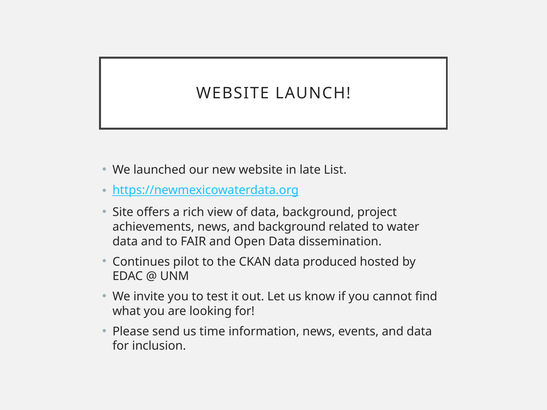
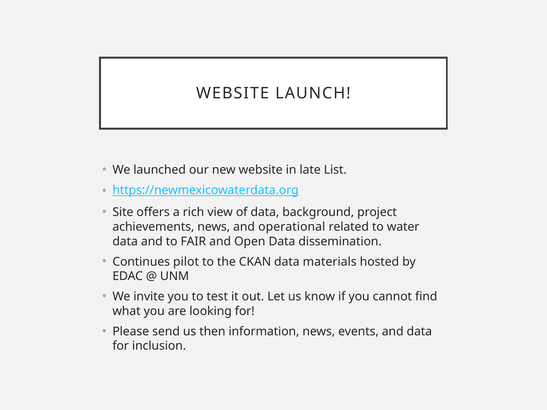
and background: background -> operational
produced: produced -> materials
time: time -> then
